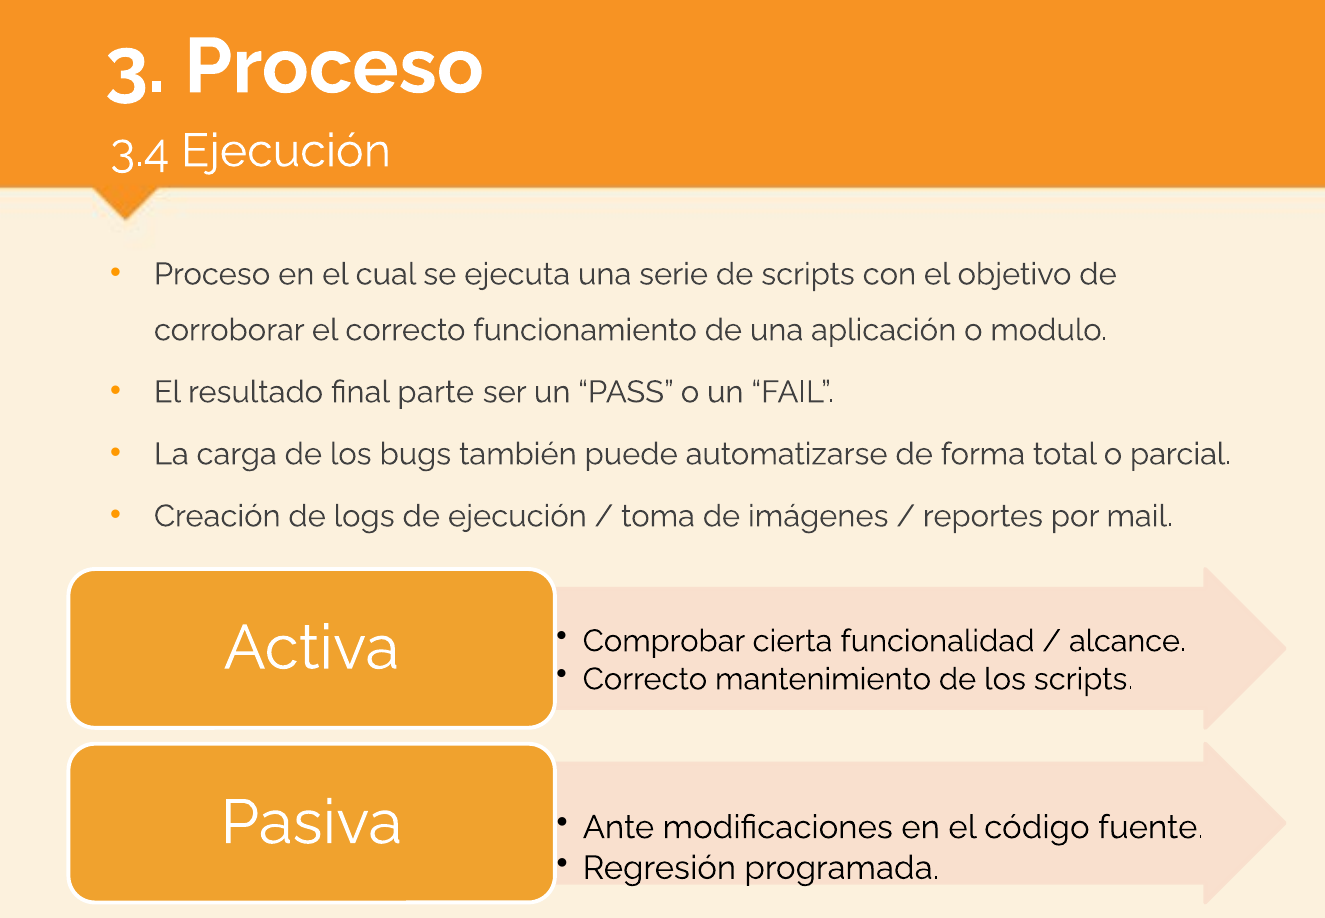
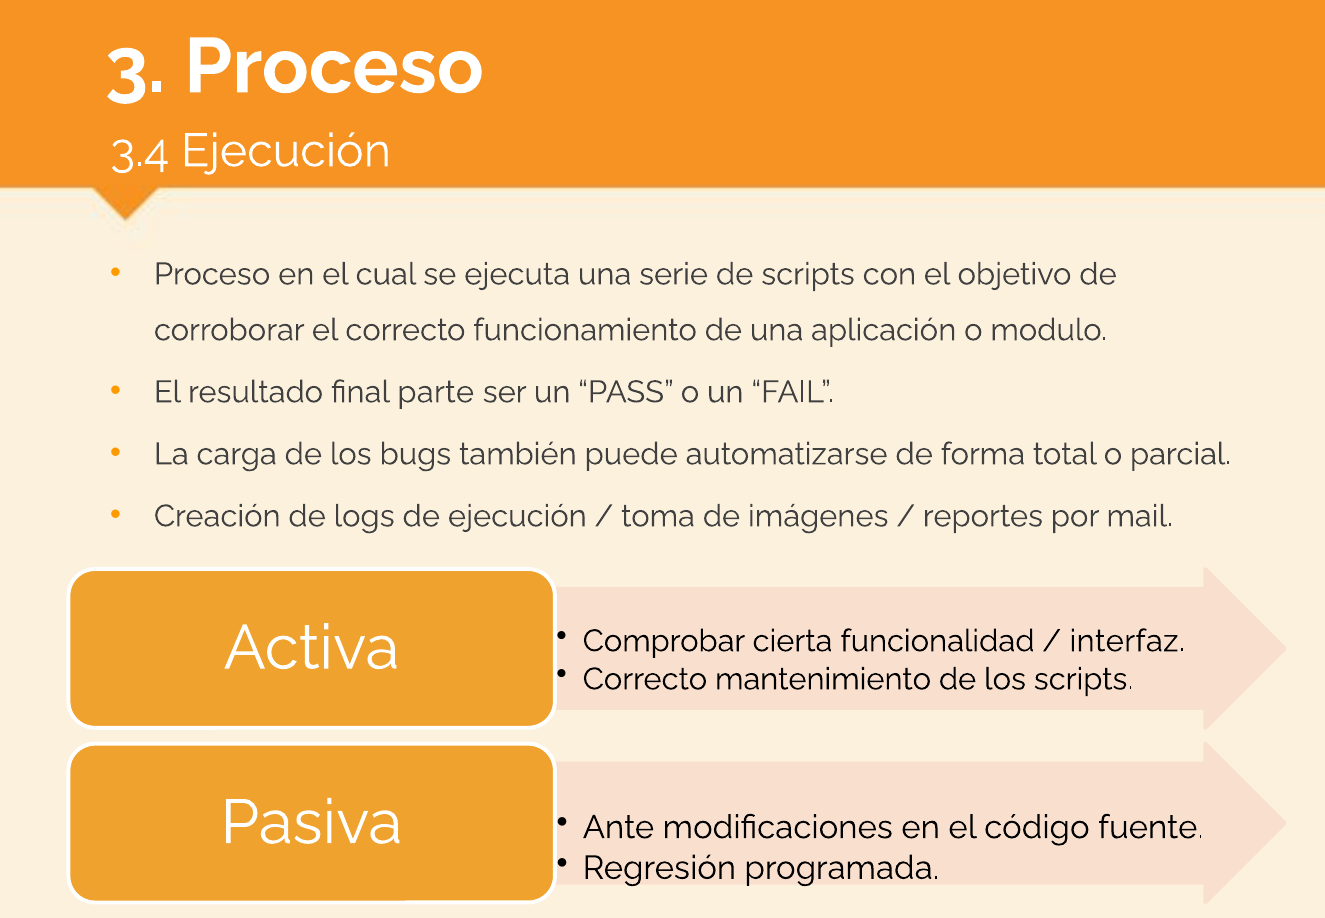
alcance: alcance -> interfaz
